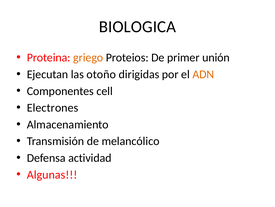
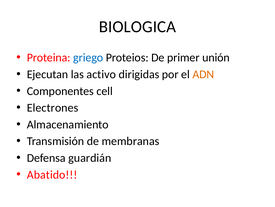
griego colour: orange -> blue
otoño: otoño -> activo
melancólico: melancólico -> membranas
actividad: actividad -> guardián
Algunas: Algunas -> Abatido
